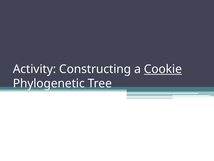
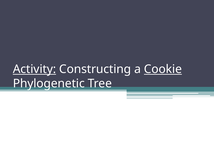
Activity underline: none -> present
